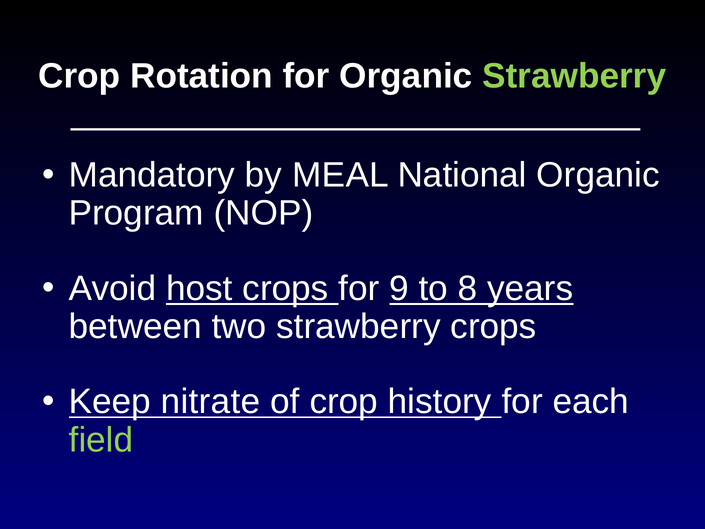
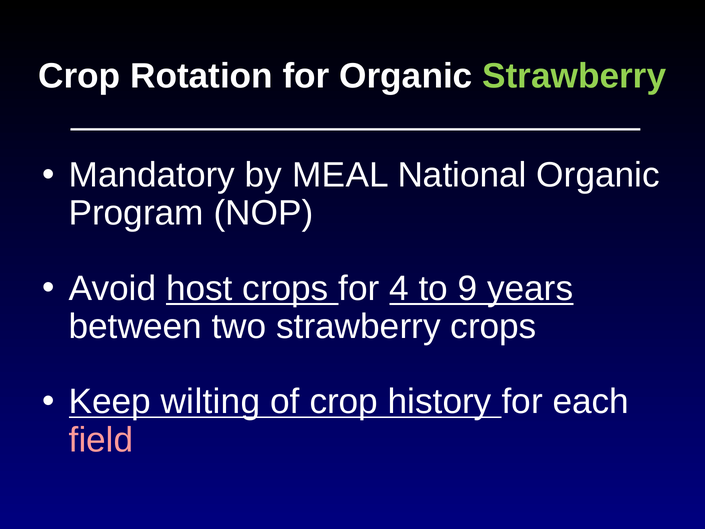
9: 9 -> 4
8: 8 -> 9
nitrate: nitrate -> wilting
field colour: light green -> pink
